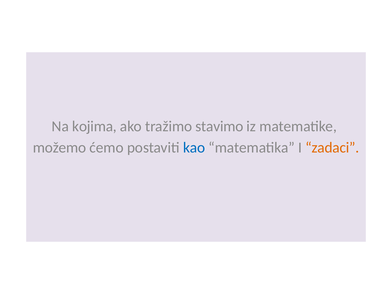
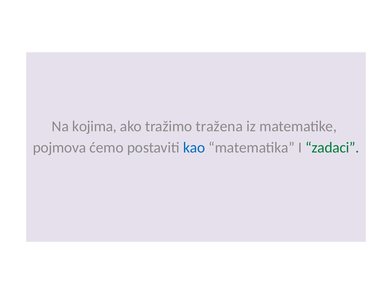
stavimo: stavimo -> tražena
možemo: možemo -> pojmova
zadaci colour: orange -> green
